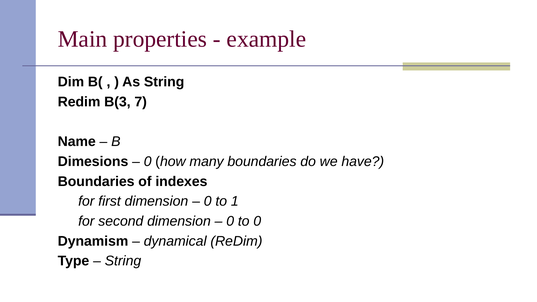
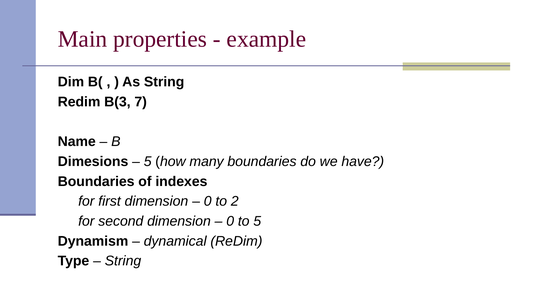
0 at (148, 162): 0 -> 5
1: 1 -> 2
to 0: 0 -> 5
